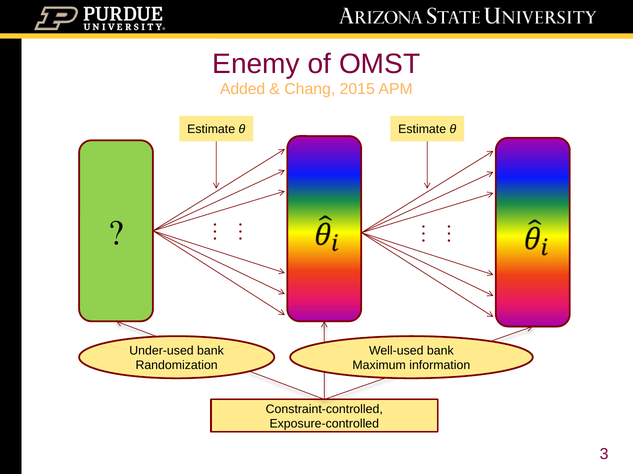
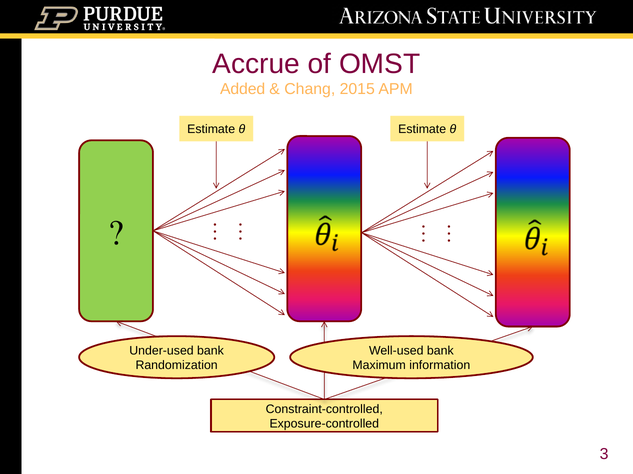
Enemy: Enemy -> Accrue
